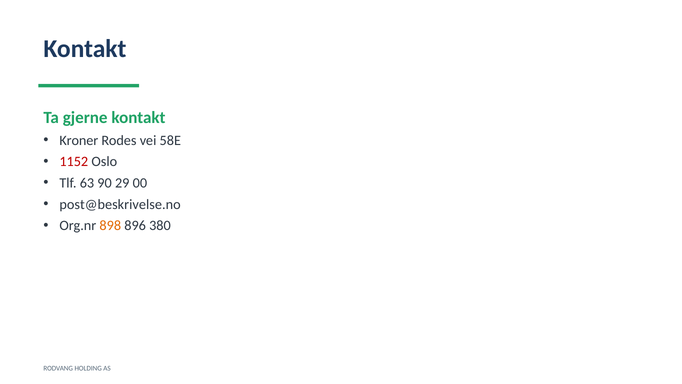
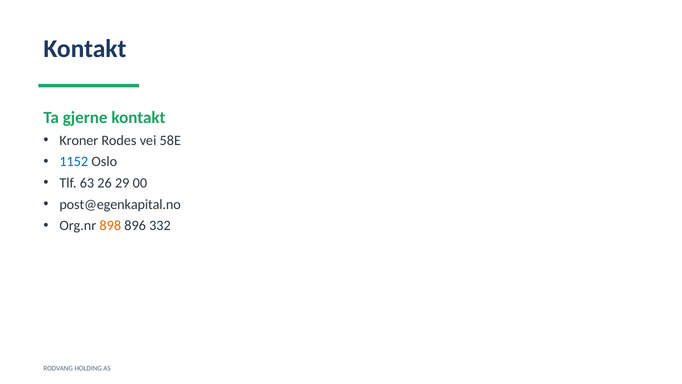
1152 colour: red -> blue
90: 90 -> 26
post@beskrivelse.no: post@beskrivelse.no -> post@egenkapital.no
380: 380 -> 332
